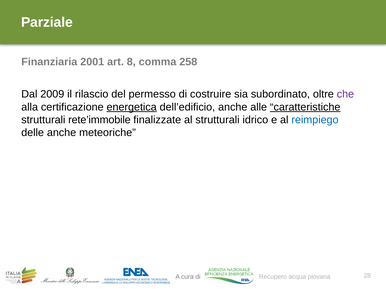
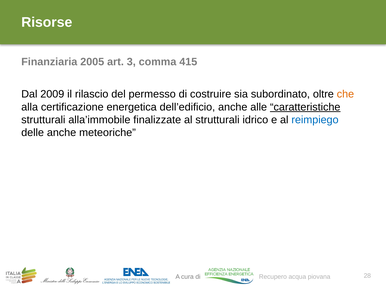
Parziale: Parziale -> Risorse
2001: 2001 -> 2005
8: 8 -> 3
258: 258 -> 415
che colour: purple -> orange
energetica underline: present -> none
rete’immobile: rete’immobile -> alla’immobile
